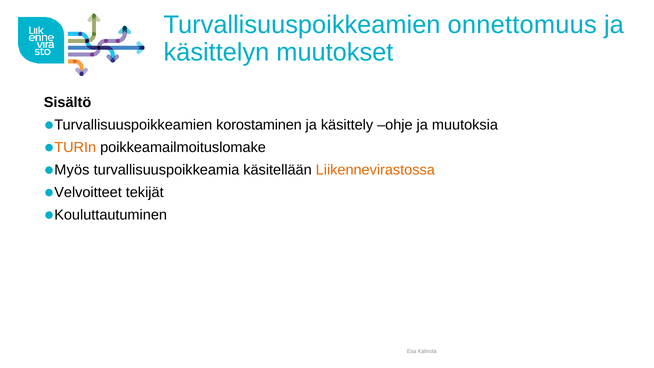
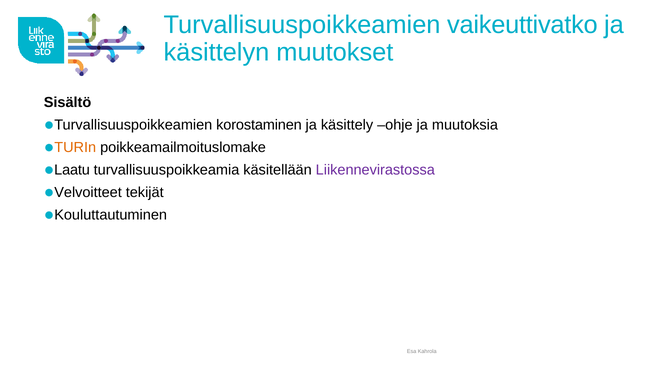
onnettomuus: onnettomuus -> vaikeuttivatko
Myös: Myös -> Laatu
Liikennevirastossa colour: orange -> purple
